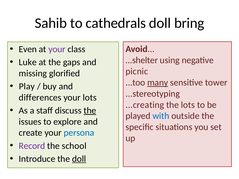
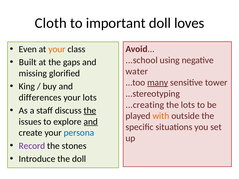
Sahib: Sahib -> Cloth
cathedrals: cathedrals -> important
bring: bring -> loves
your at (57, 49) colour: purple -> orange
...shelter: ...shelter -> ...school
Luke: Luke -> Built
picnic: picnic -> water
Play: Play -> King
with colour: blue -> orange
and at (91, 122) underline: none -> present
school: school -> stones
doll at (79, 159) underline: present -> none
